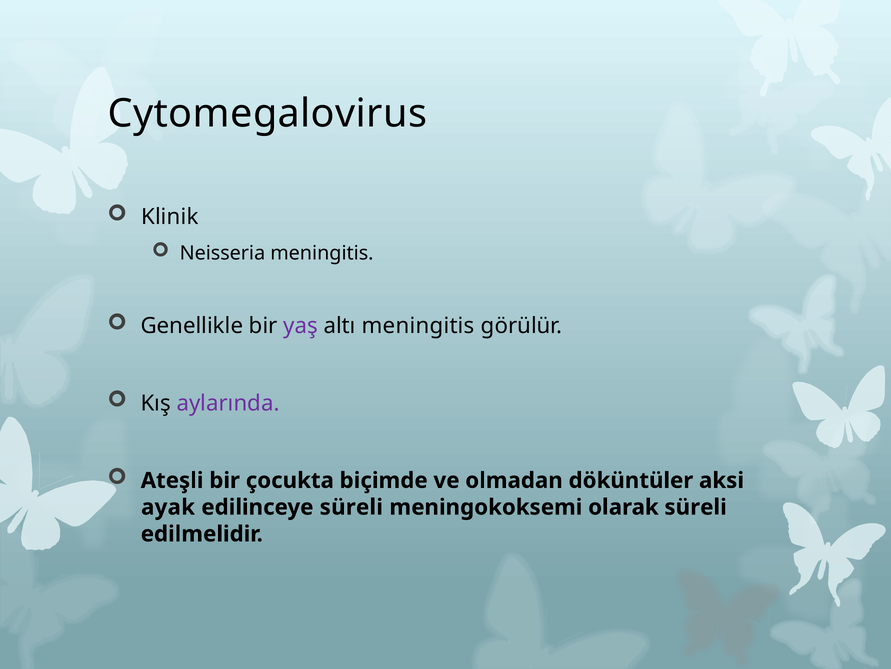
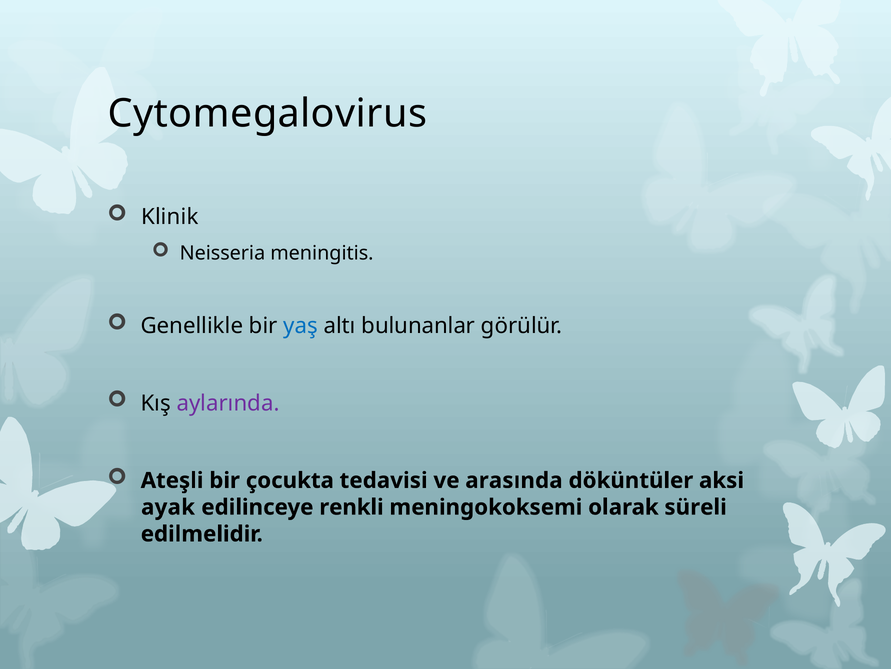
yaş colour: purple -> blue
altı meningitis: meningitis -> bulunanlar
biçimde: biçimde -> tedavisi
olmadan: olmadan -> arasında
edilinceye süreli: süreli -> renkli
